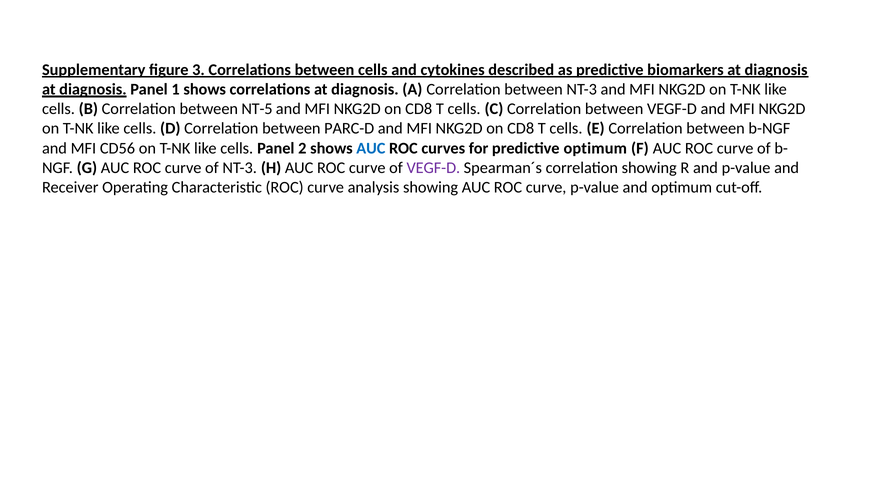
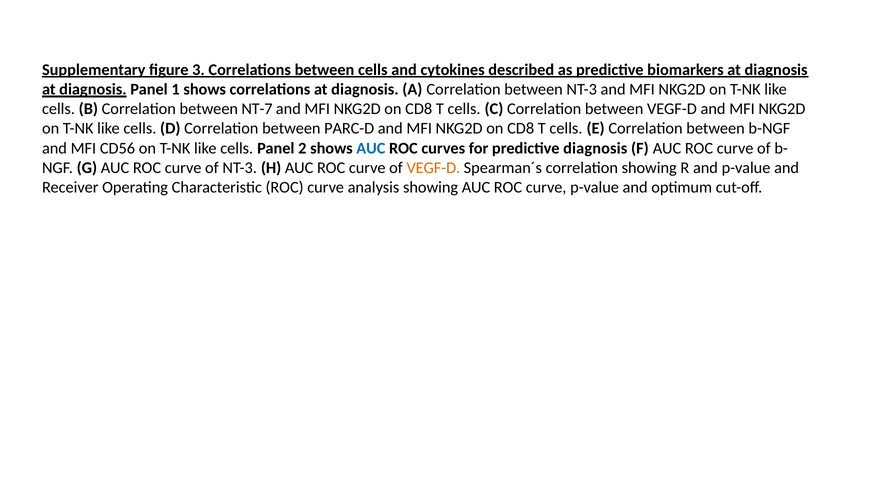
NT-5: NT-5 -> NT-7
predictive optimum: optimum -> diagnosis
VEGF-D at (433, 168) colour: purple -> orange
